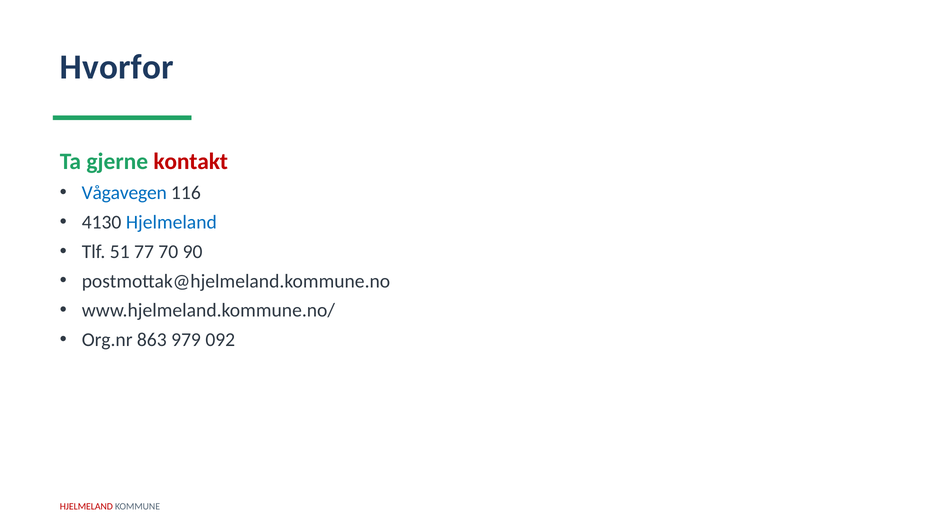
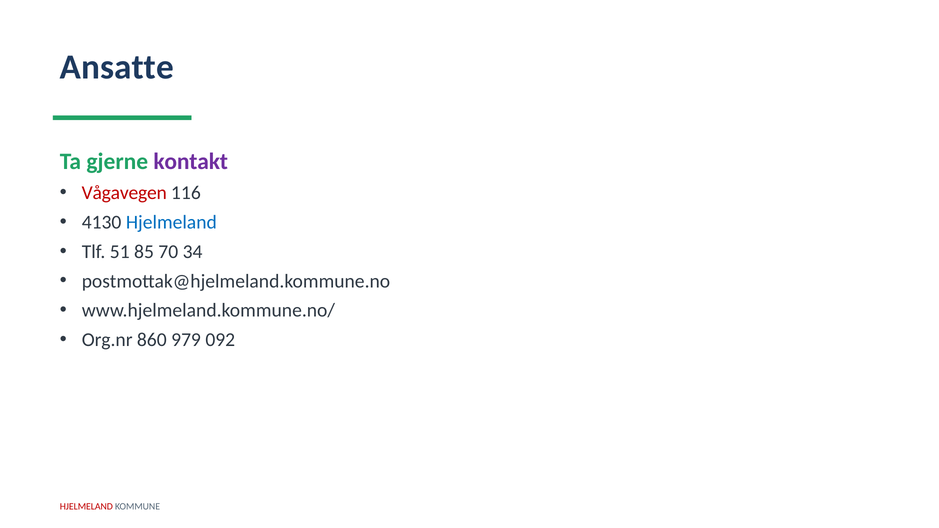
Hvorfor: Hvorfor -> Ansatte
kontakt colour: red -> purple
Vågavegen colour: blue -> red
77: 77 -> 85
90: 90 -> 34
863: 863 -> 860
